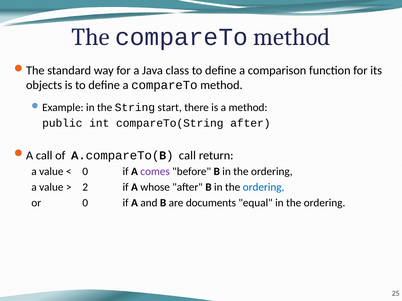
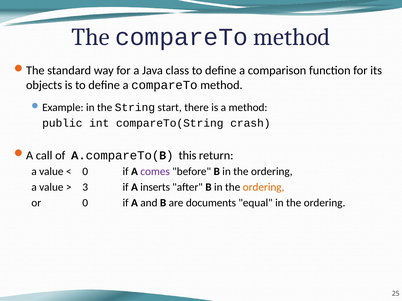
compareTo(String after: after -> crash
A.compareTo(B call: call -> this
2: 2 -> 3
whose: whose -> inserts
ordering at (264, 187) colour: blue -> orange
